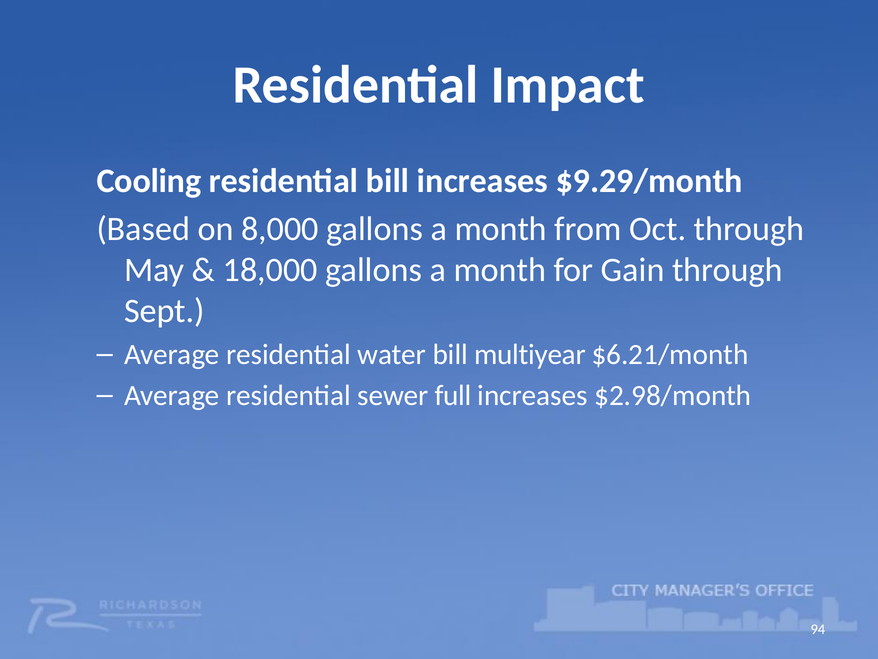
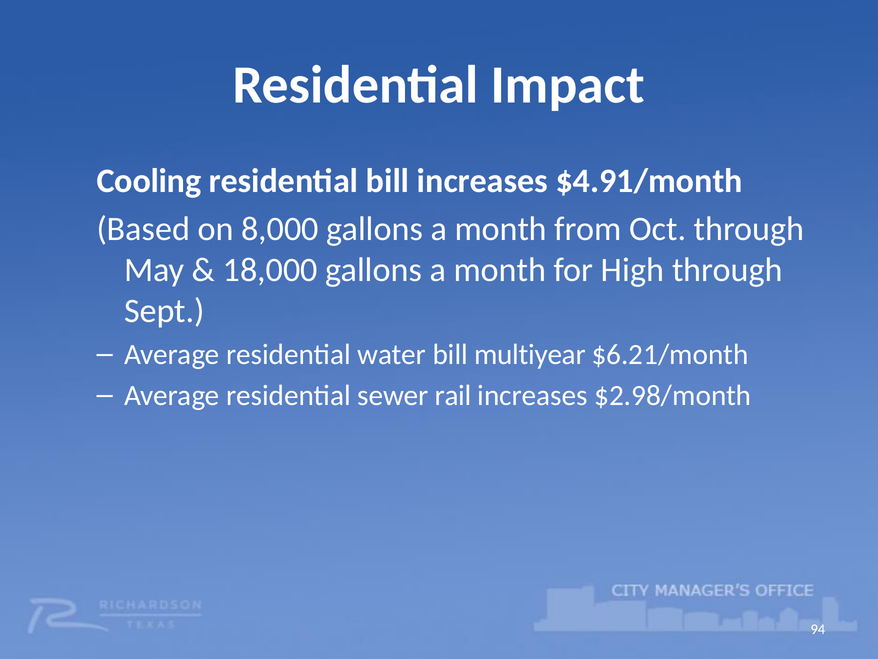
$9.29/month: $9.29/month -> $4.91/month
Gain: Gain -> High
full: full -> rail
